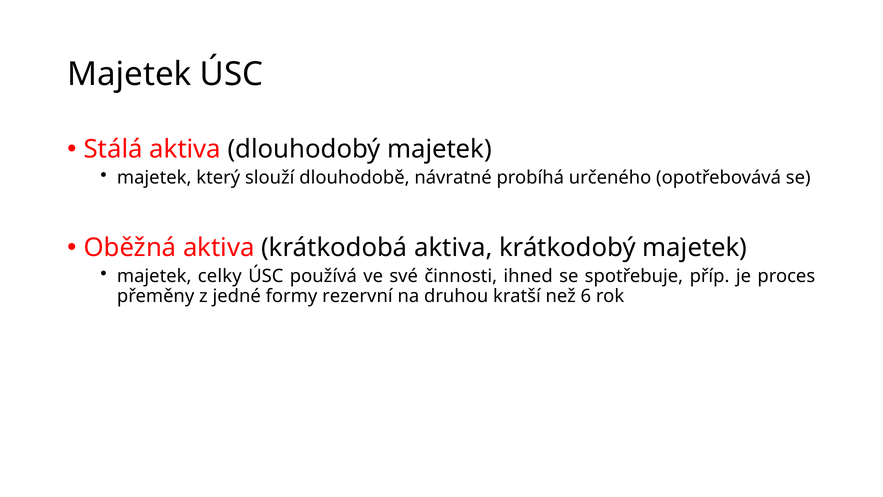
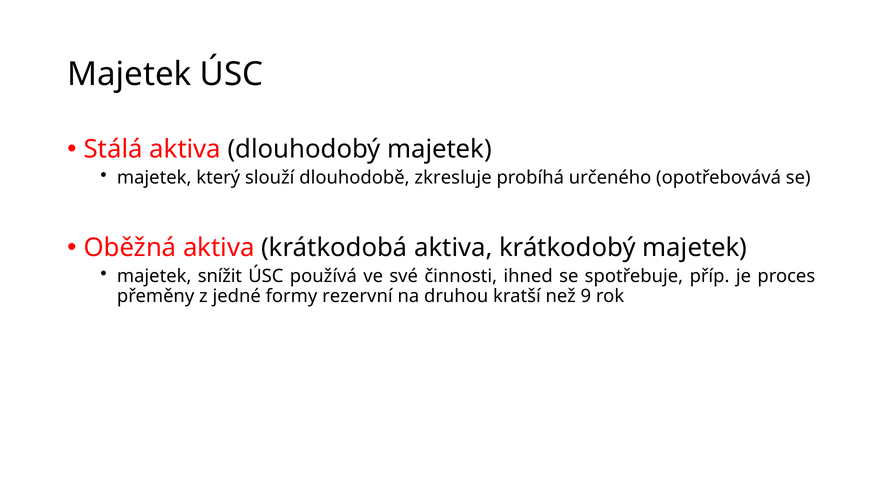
návratné: návratné -> zkresluje
celky: celky -> snížit
6: 6 -> 9
